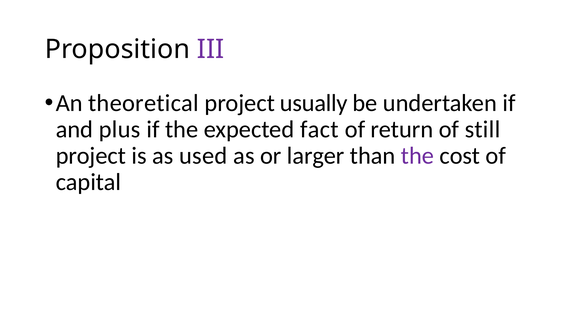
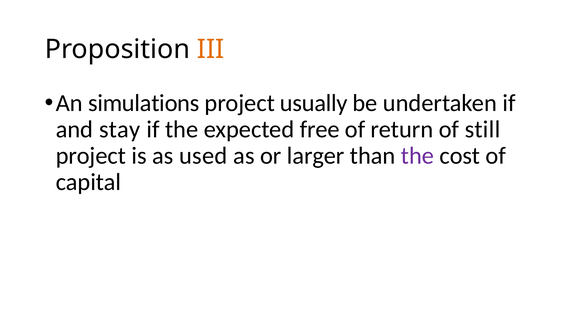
III colour: purple -> orange
theoretical: theoretical -> simulations
plus: plus -> stay
fact: fact -> free
